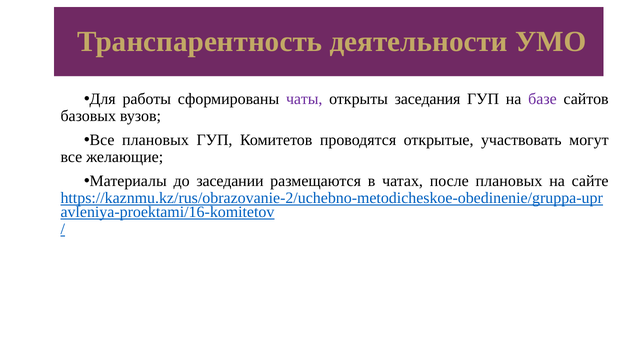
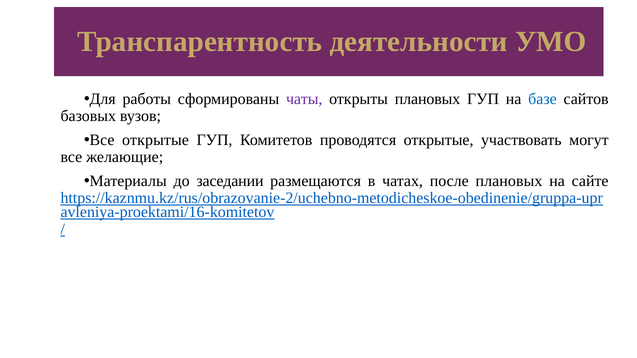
открыты заседания: заседания -> плановых
базе colour: purple -> blue
Все плановых: плановых -> открытые
